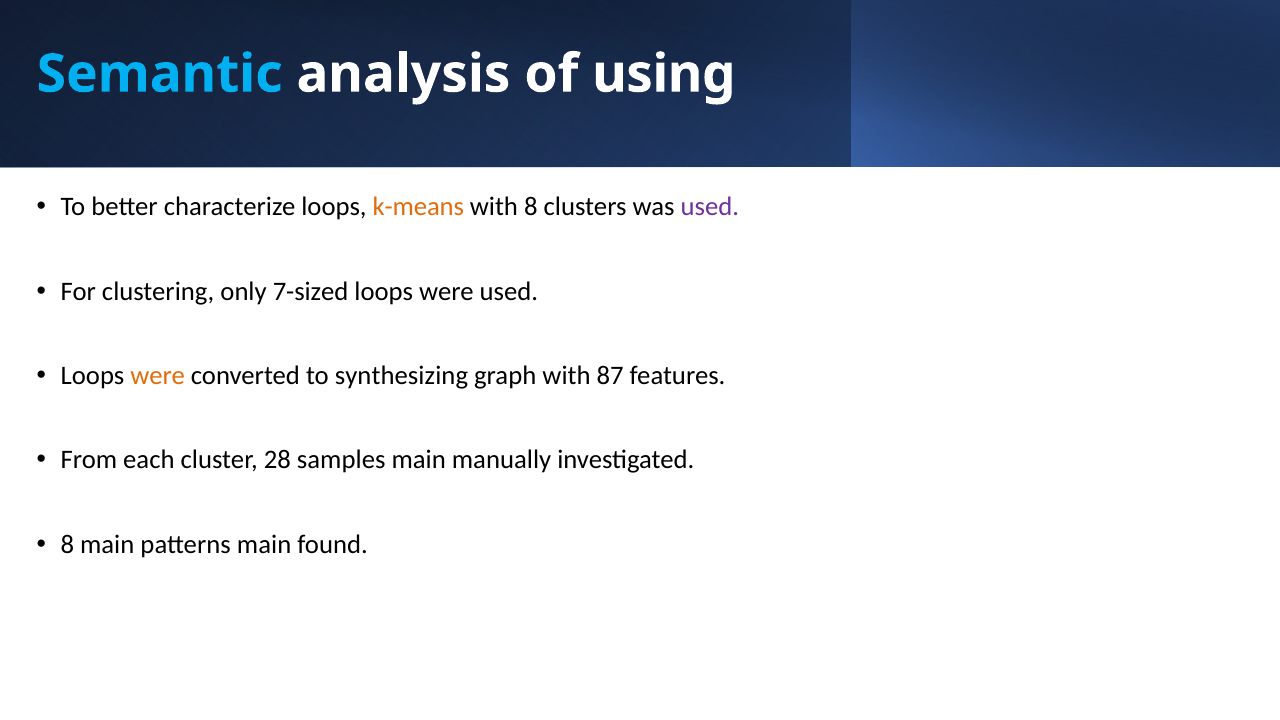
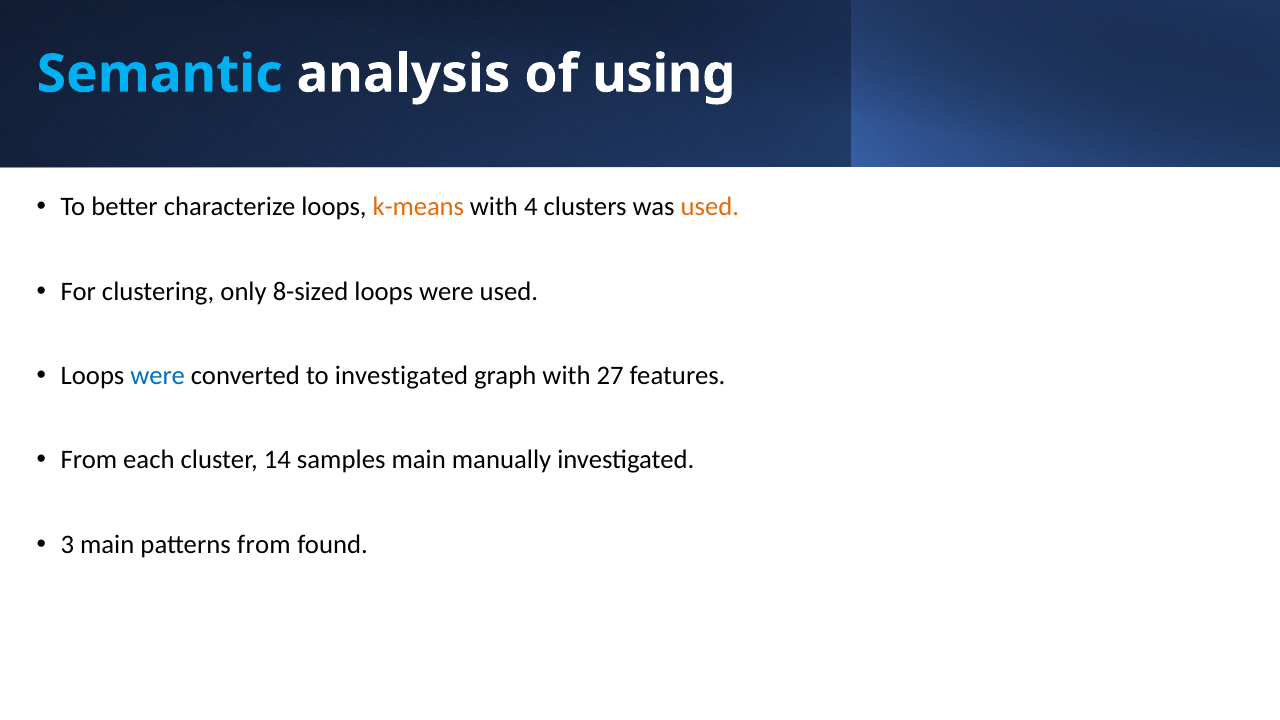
with 8: 8 -> 4
used at (710, 207) colour: purple -> orange
7-sized: 7-sized -> 8-sized
were at (158, 376) colour: orange -> blue
to synthesizing: synthesizing -> investigated
87: 87 -> 27
28: 28 -> 14
8 at (67, 544): 8 -> 3
patterns main: main -> from
